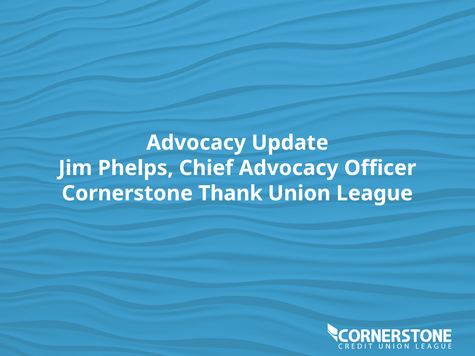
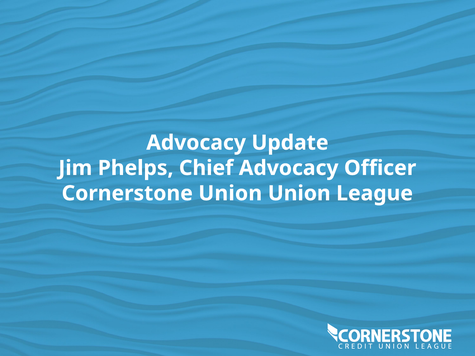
Cornerstone Thank: Thank -> Union
